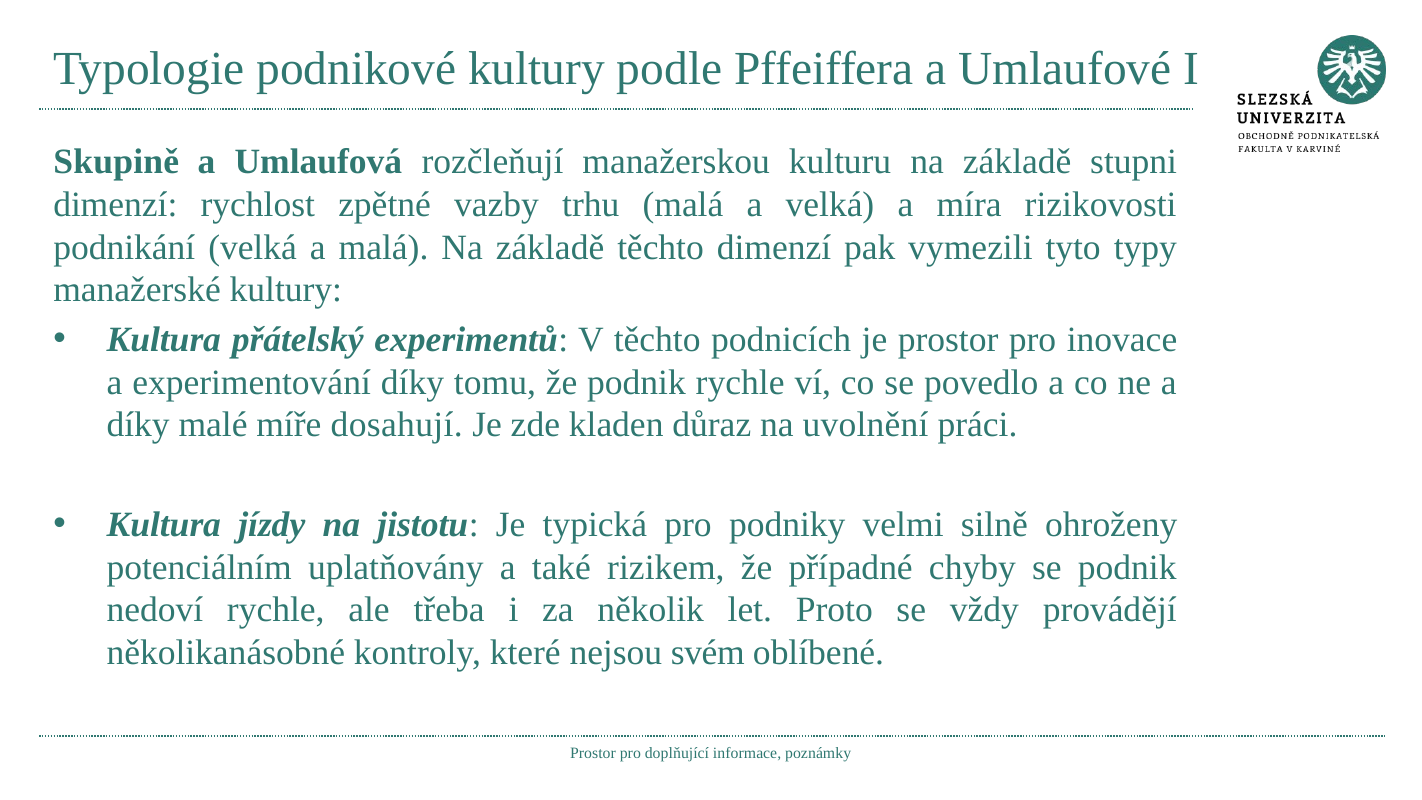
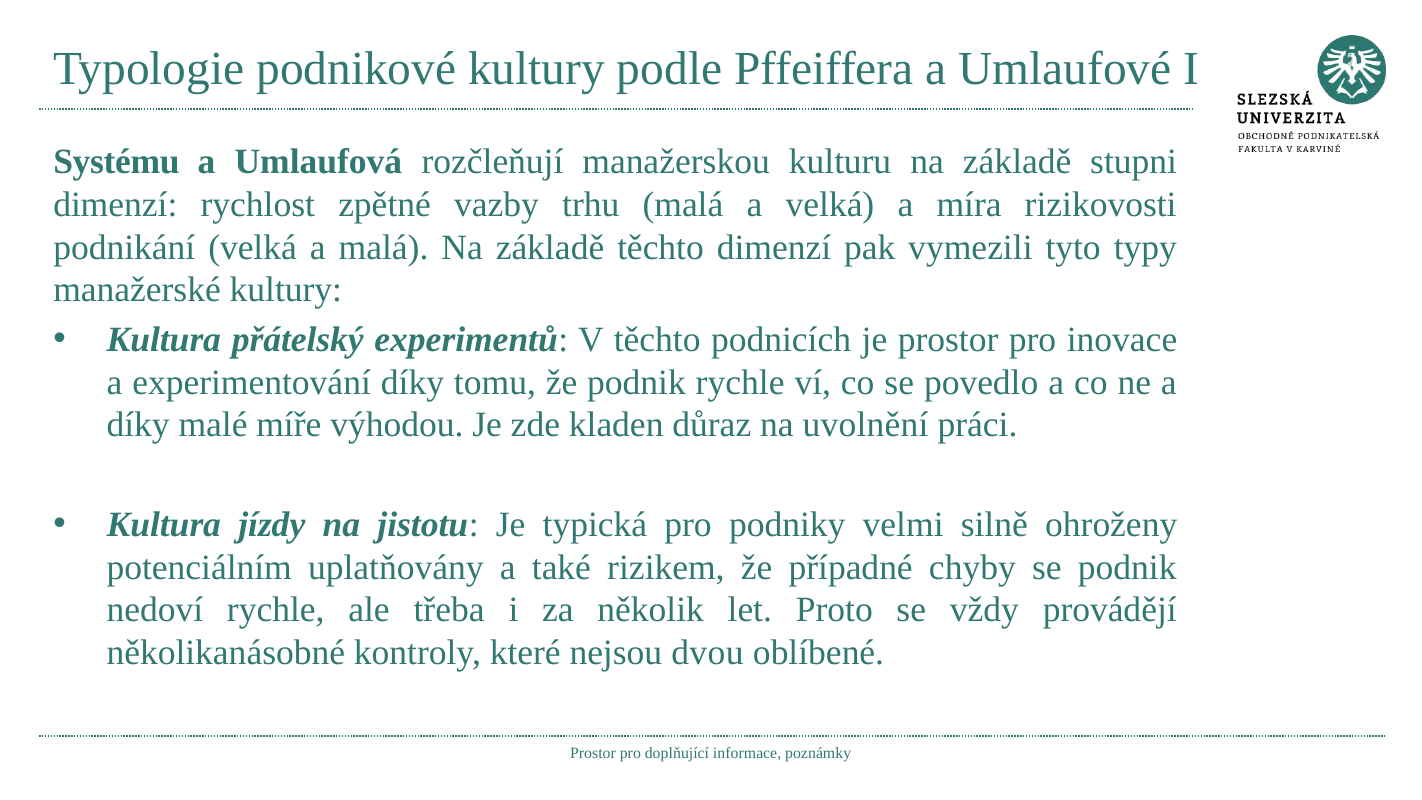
Skupině: Skupině -> Systému
dosahují: dosahují -> výhodou
svém: svém -> dvou
